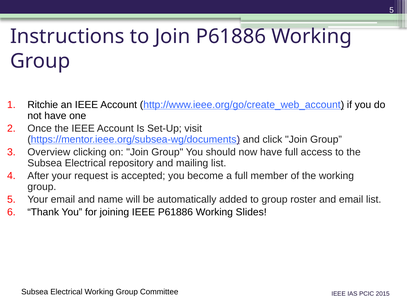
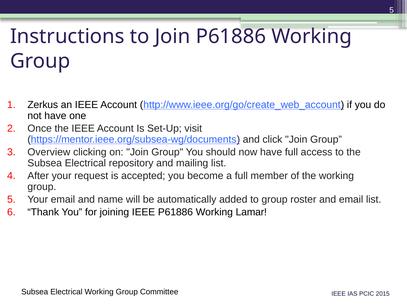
Ritchie: Ritchie -> Zerkus
Slides: Slides -> Lamar
